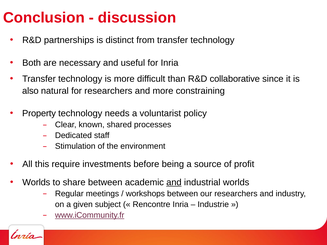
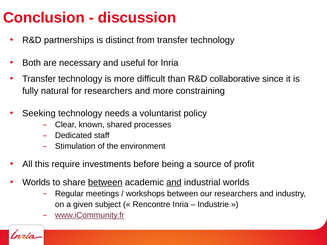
also: also -> fully
Property: Property -> Seeking
between at (105, 182) underline: none -> present
